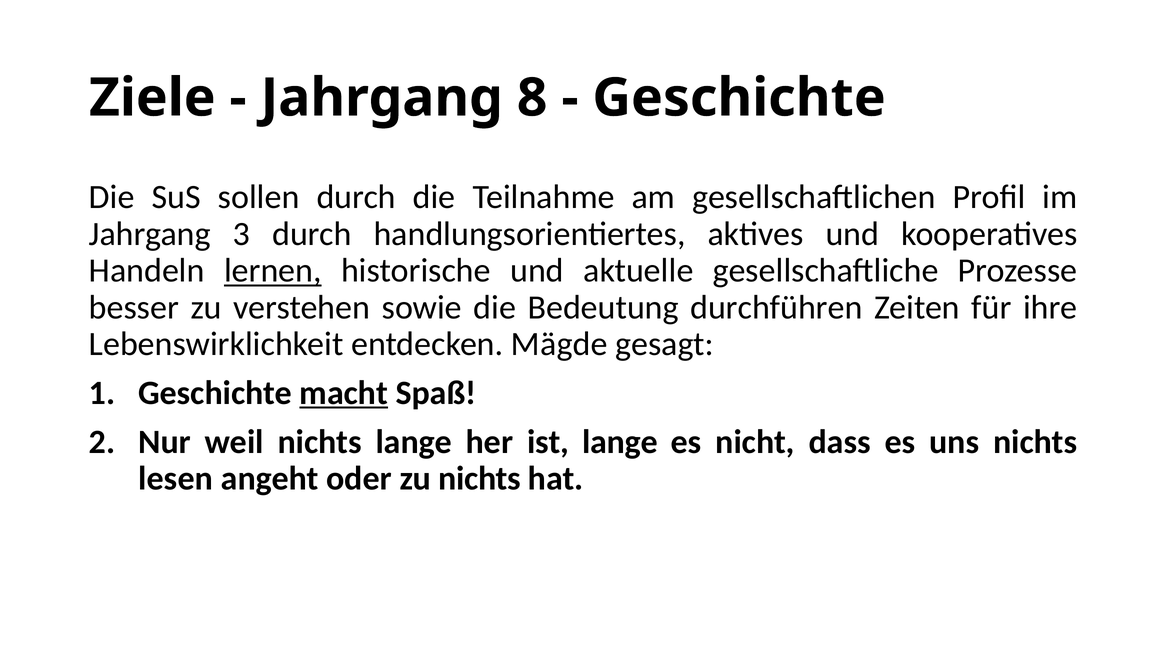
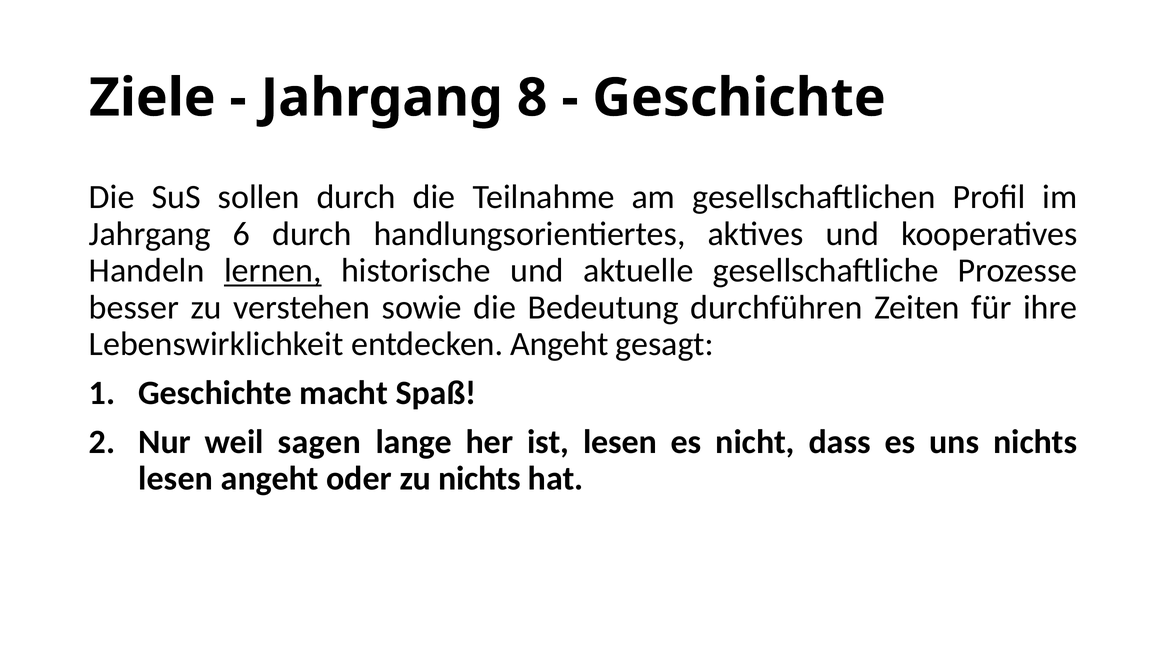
3: 3 -> 6
entdecken Mägde: Mägde -> Angeht
macht underline: present -> none
weil nichts: nichts -> sagen
ist lange: lange -> lesen
